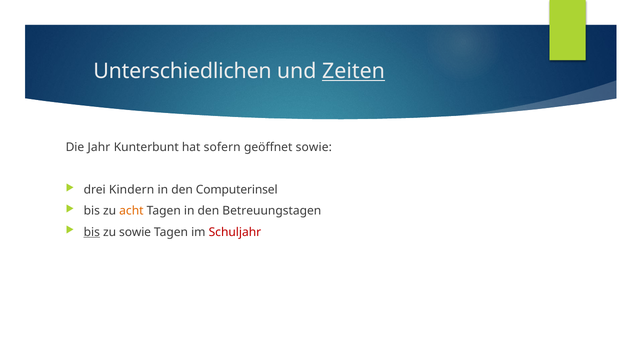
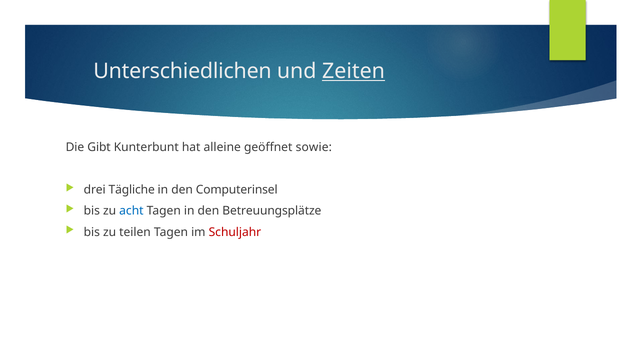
Jahr: Jahr -> Gibt
sofern: sofern -> alleine
Kindern: Kindern -> Tägliche
acht colour: orange -> blue
Betreuungstagen: Betreuungstagen -> Betreuungsplätze
bis at (92, 232) underline: present -> none
zu sowie: sowie -> teilen
